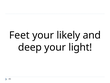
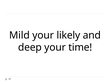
Feet: Feet -> Mild
light: light -> time
